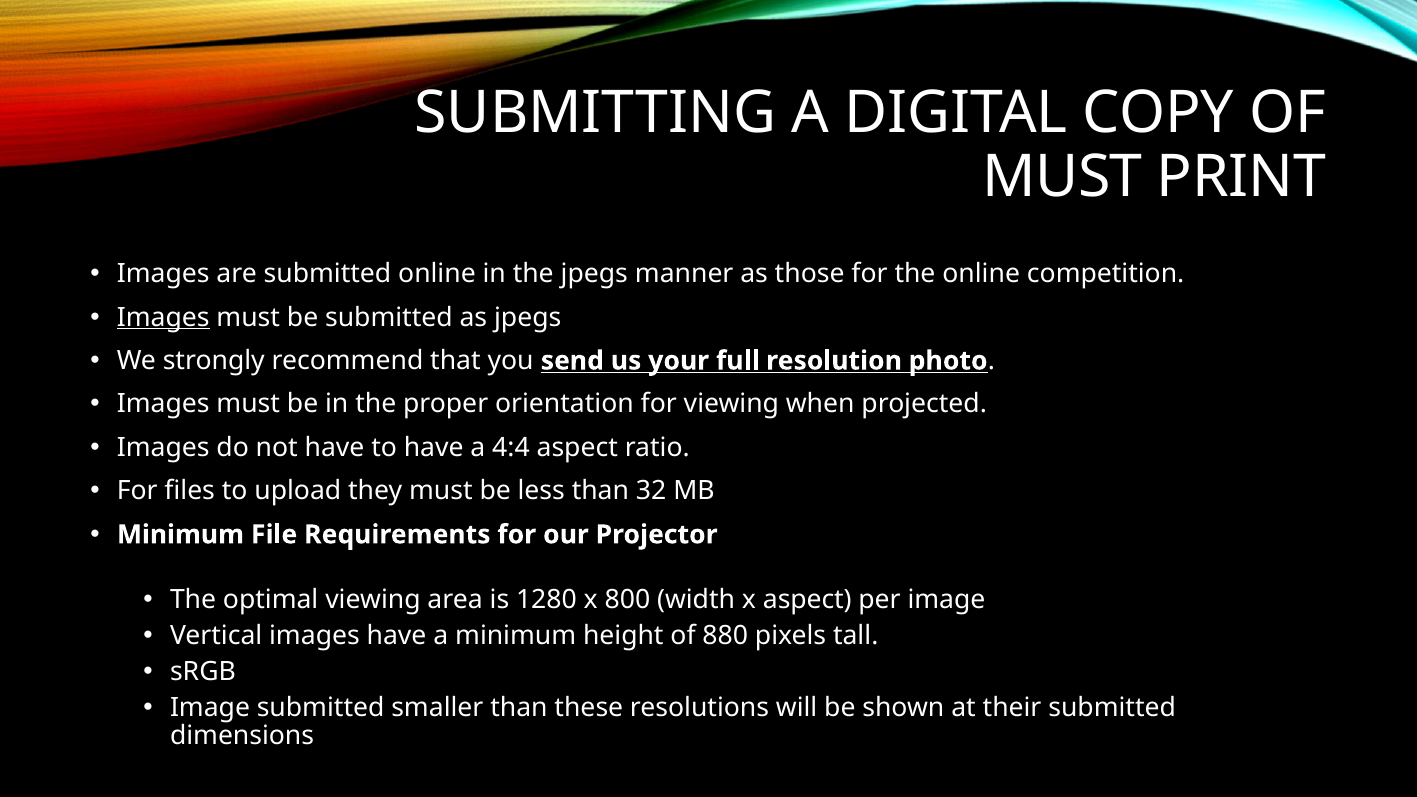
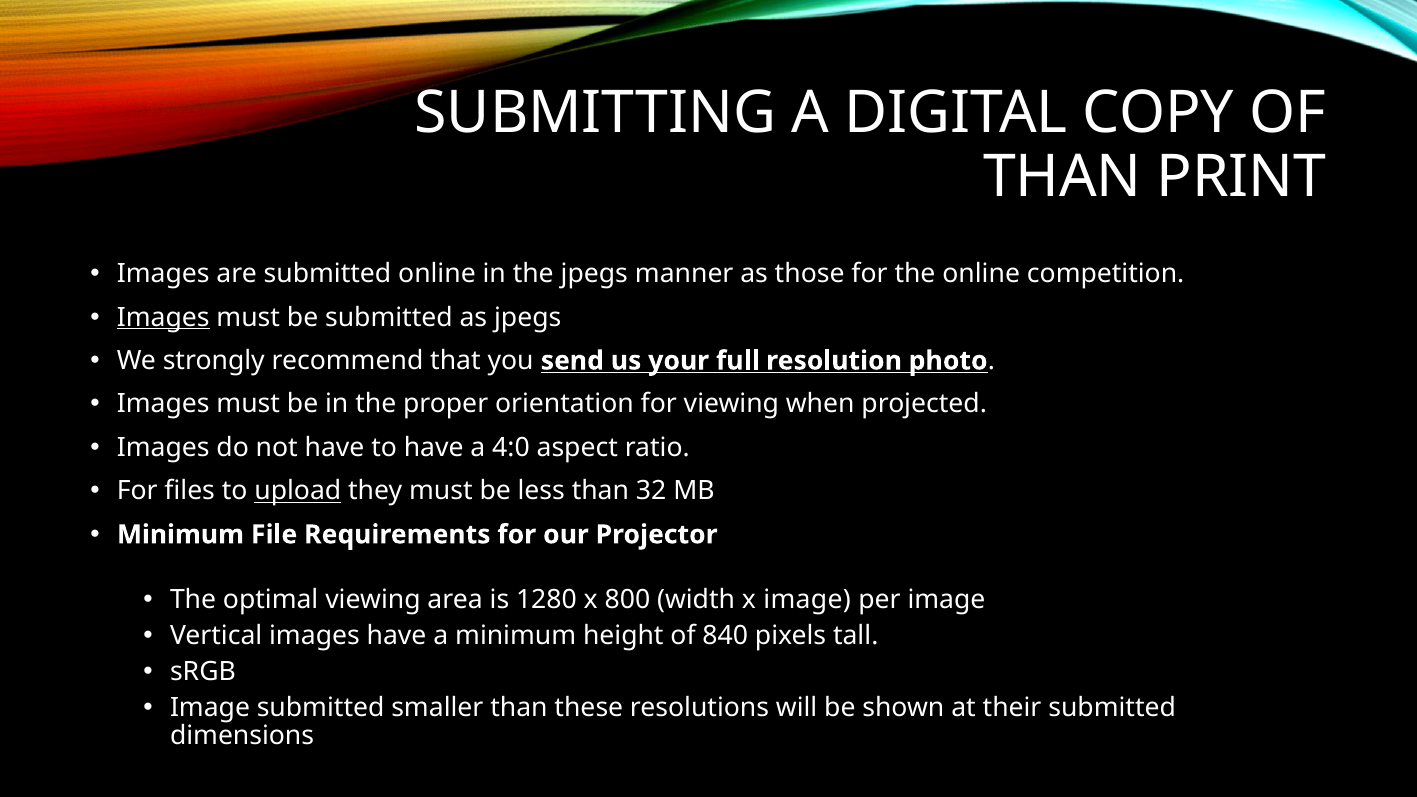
MUST at (1063, 177): MUST -> THAN
4:4: 4:4 -> 4:0
upload underline: none -> present
x aspect: aspect -> image
880: 880 -> 840
